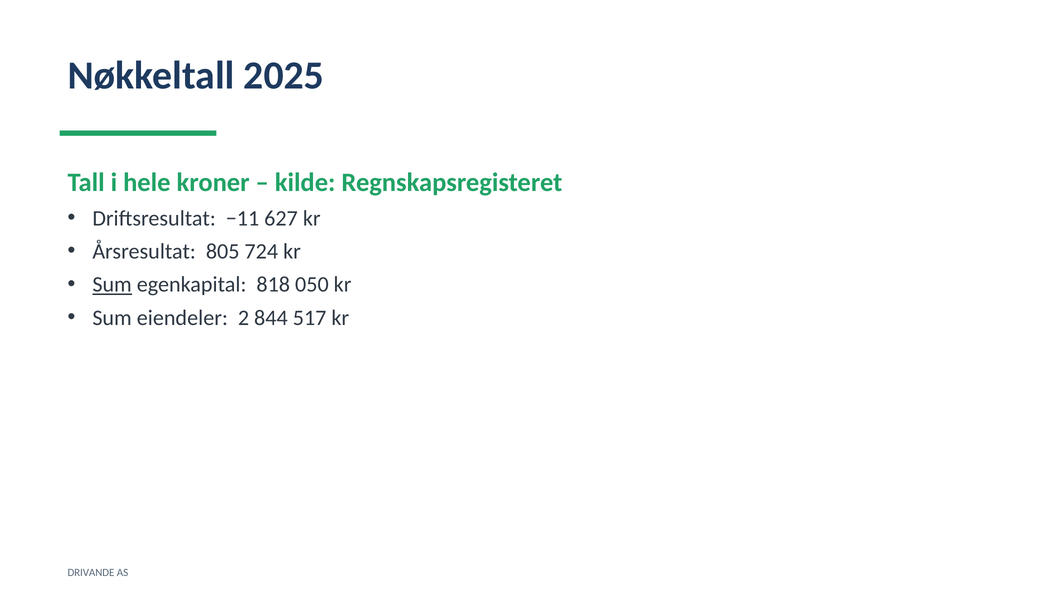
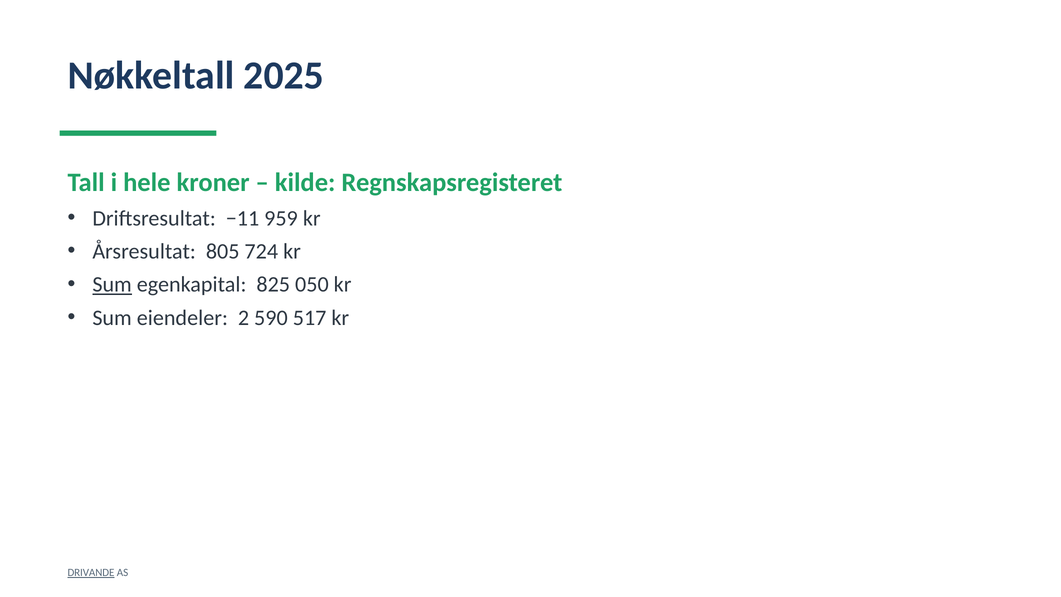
627: 627 -> 959
818: 818 -> 825
844: 844 -> 590
DRIVANDE underline: none -> present
